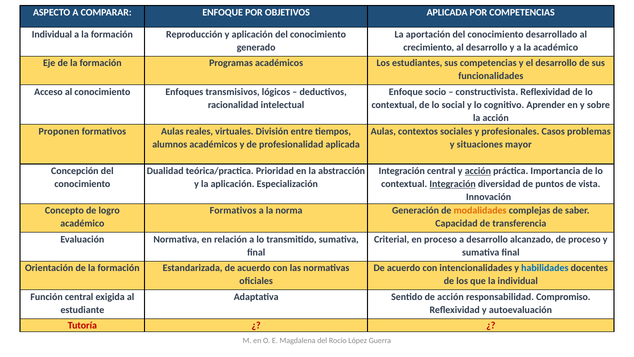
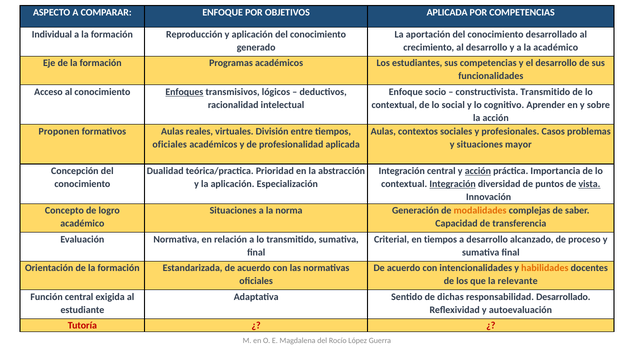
Enfoques underline: none -> present
constructivista Reflexividad: Reflexividad -> Transmitido
alumnos at (170, 144): alumnos -> oficiales
vista underline: none -> present
Formativos at (233, 210): Formativos -> Situaciones
en proceso: proceso -> tiempos
habilidades colour: blue -> orange
la individual: individual -> relevante
de acción: acción -> dichas
responsabilidad Compromiso: Compromiso -> Desarrollado
